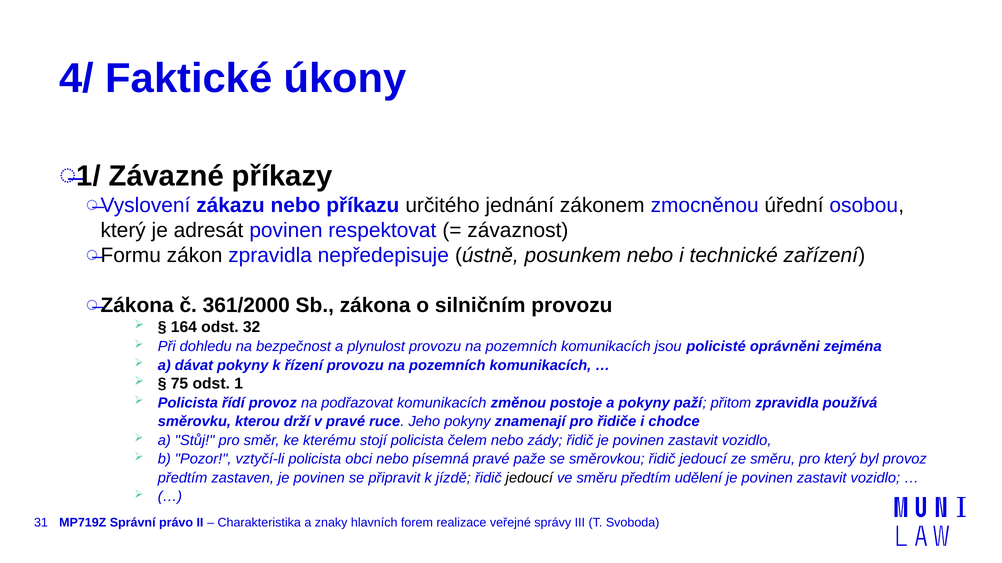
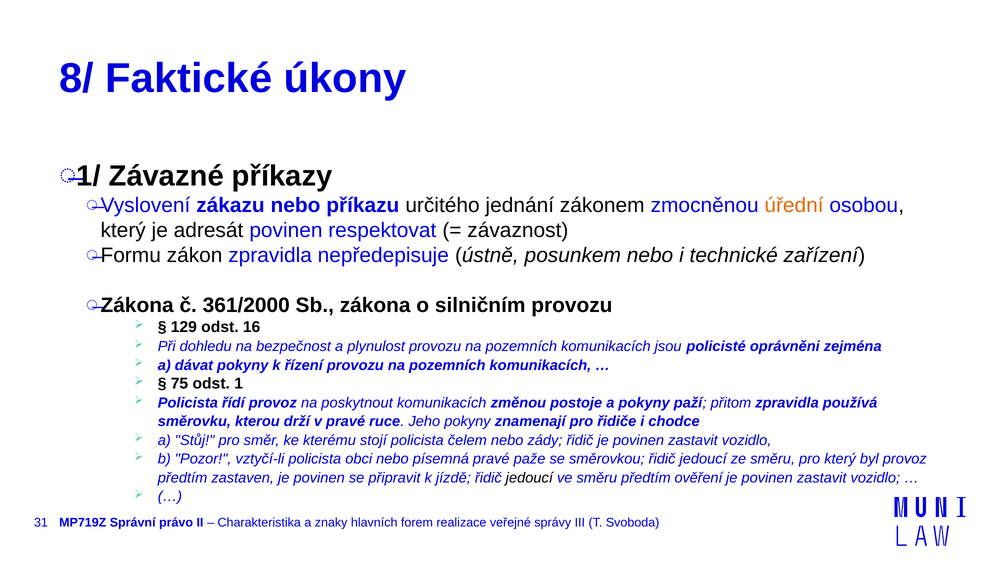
4/: 4/ -> 8/
úřední colour: black -> orange
164: 164 -> 129
32: 32 -> 16
podřazovat: podřazovat -> poskytnout
udělení: udělení -> ověření
